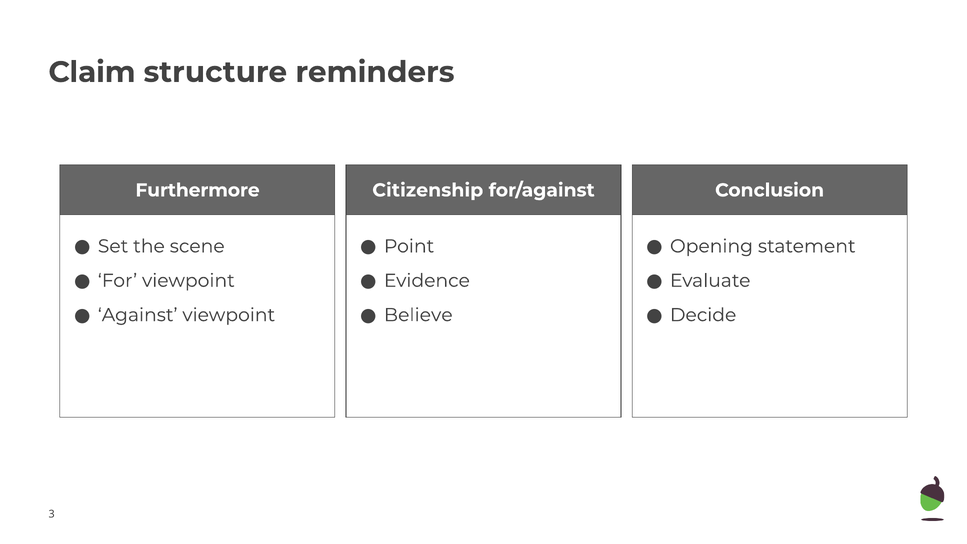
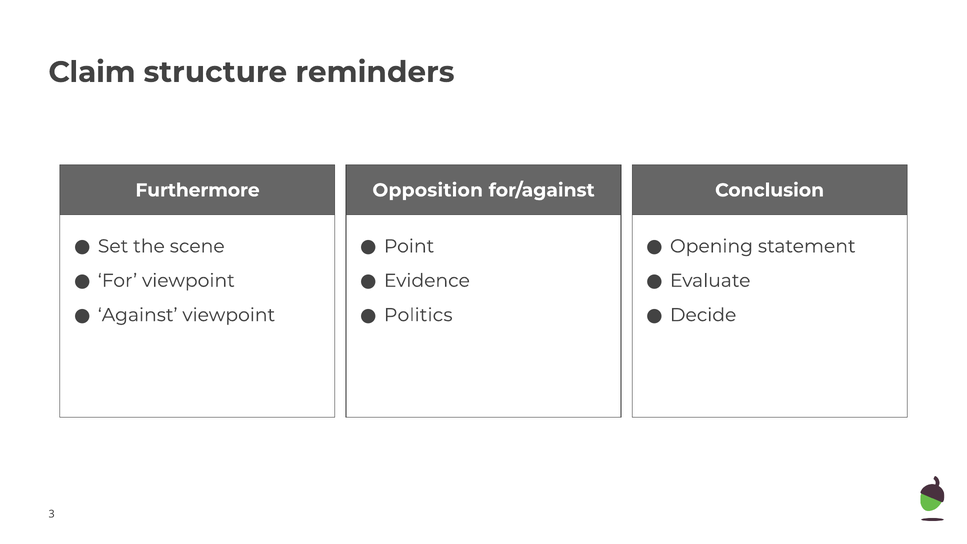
Citizenship: Citizenship -> Opposition
Believe: Believe -> Politics
